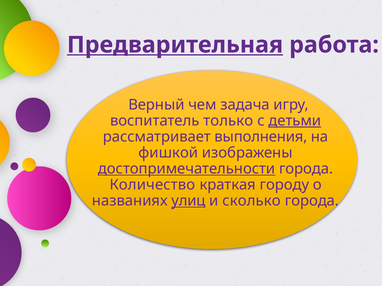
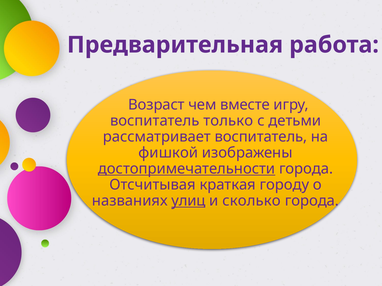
Предварительная underline: present -> none
Верный: Верный -> Возраст
задача: задача -> вместе
детьми underline: present -> none
рассматривает выполнения: выполнения -> воспитатель
Количество: Количество -> Отсчитывая
